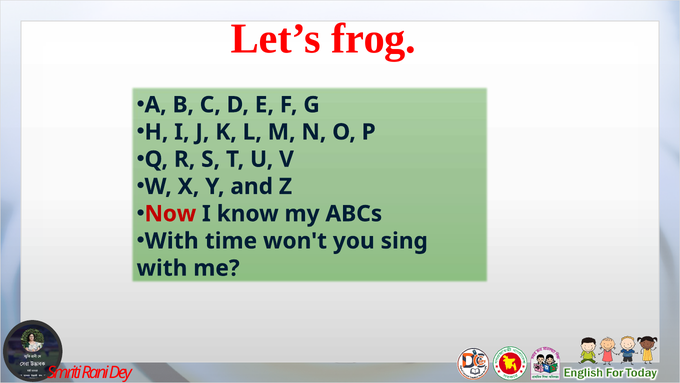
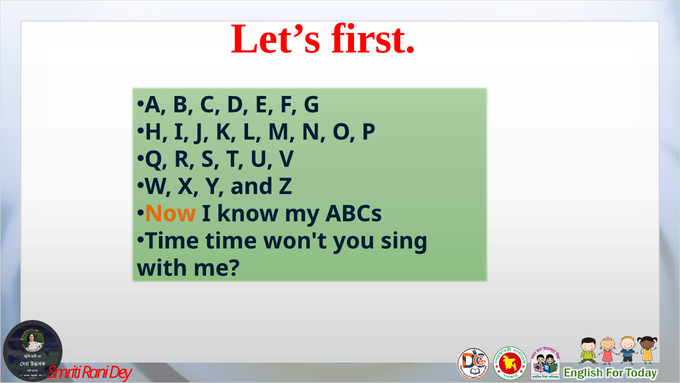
frog: frog -> first
Now colour: red -> orange
With at (172, 241): With -> Time
